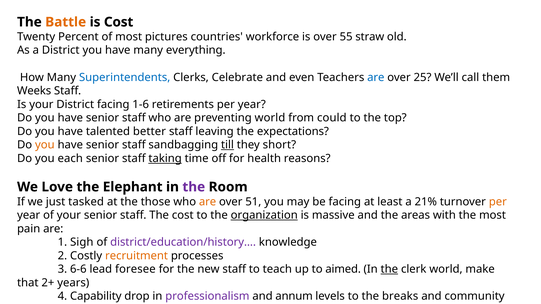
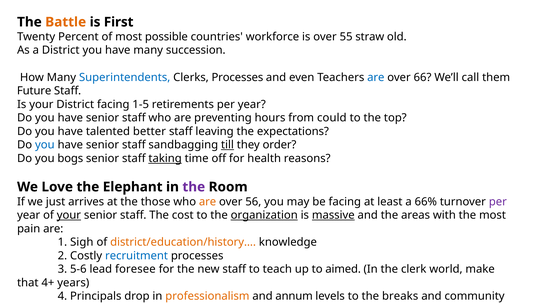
is Cost: Cost -> First
pictures: pictures -> possible
everything: everything -> succession
Clerks Celebrate: Celebrate -> Processes
25: 25 -> 66
Weeks: Weeks -> Future
1-6: 1-6 -> 1-5
preventing world: world -> hours
you at (45, 145) colour: orange -> blue
short: short -> order
each: each -> bogs
tasked: tasked -> arrives
51: 51 -> 56
21%: 21% -> 66%
per at (498, 202) colour: orange -> purple
your at (69, 215) underline: none -> present
massive underline: none -> present
district/education/history… colour: purple -> orange
recruitment colour: orange -> blue
6-6: 6-6 -> 5-6
the at (389, 269) underline: present -> none
2+: 2+ -> 4+
Capability: Capability -> Principals
professionalism colour: purple -> orange
